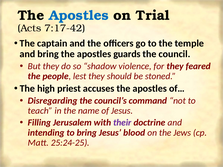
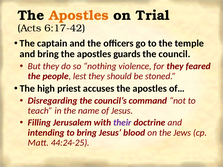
Apostles at (79, 15) colour: blue -> orange
7:17-42: 7:17-42 -> 6:17-42
shadow: shadow -> nothing
25:24-25: 25:24-25 -> 44:24-25
